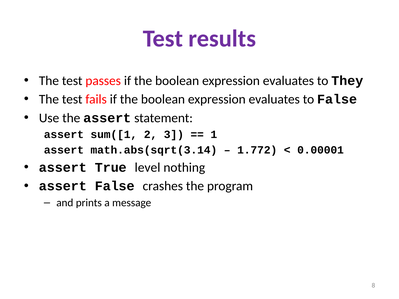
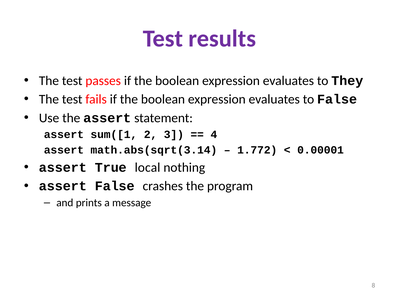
1: 1 -> 4
level: level -> local
